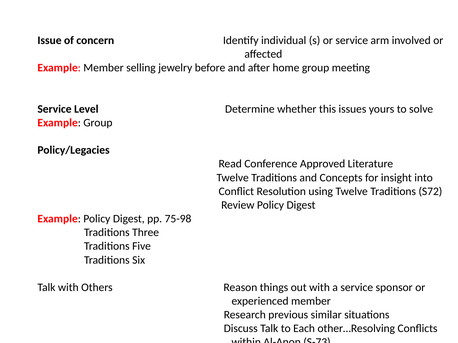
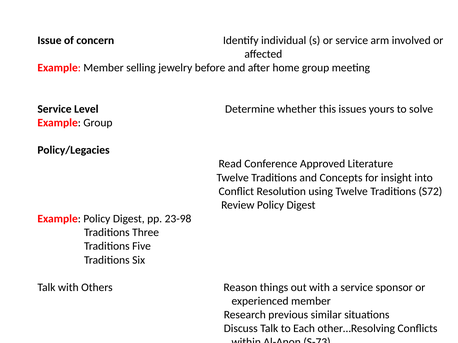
75-98: 75-98 -> 23-98
